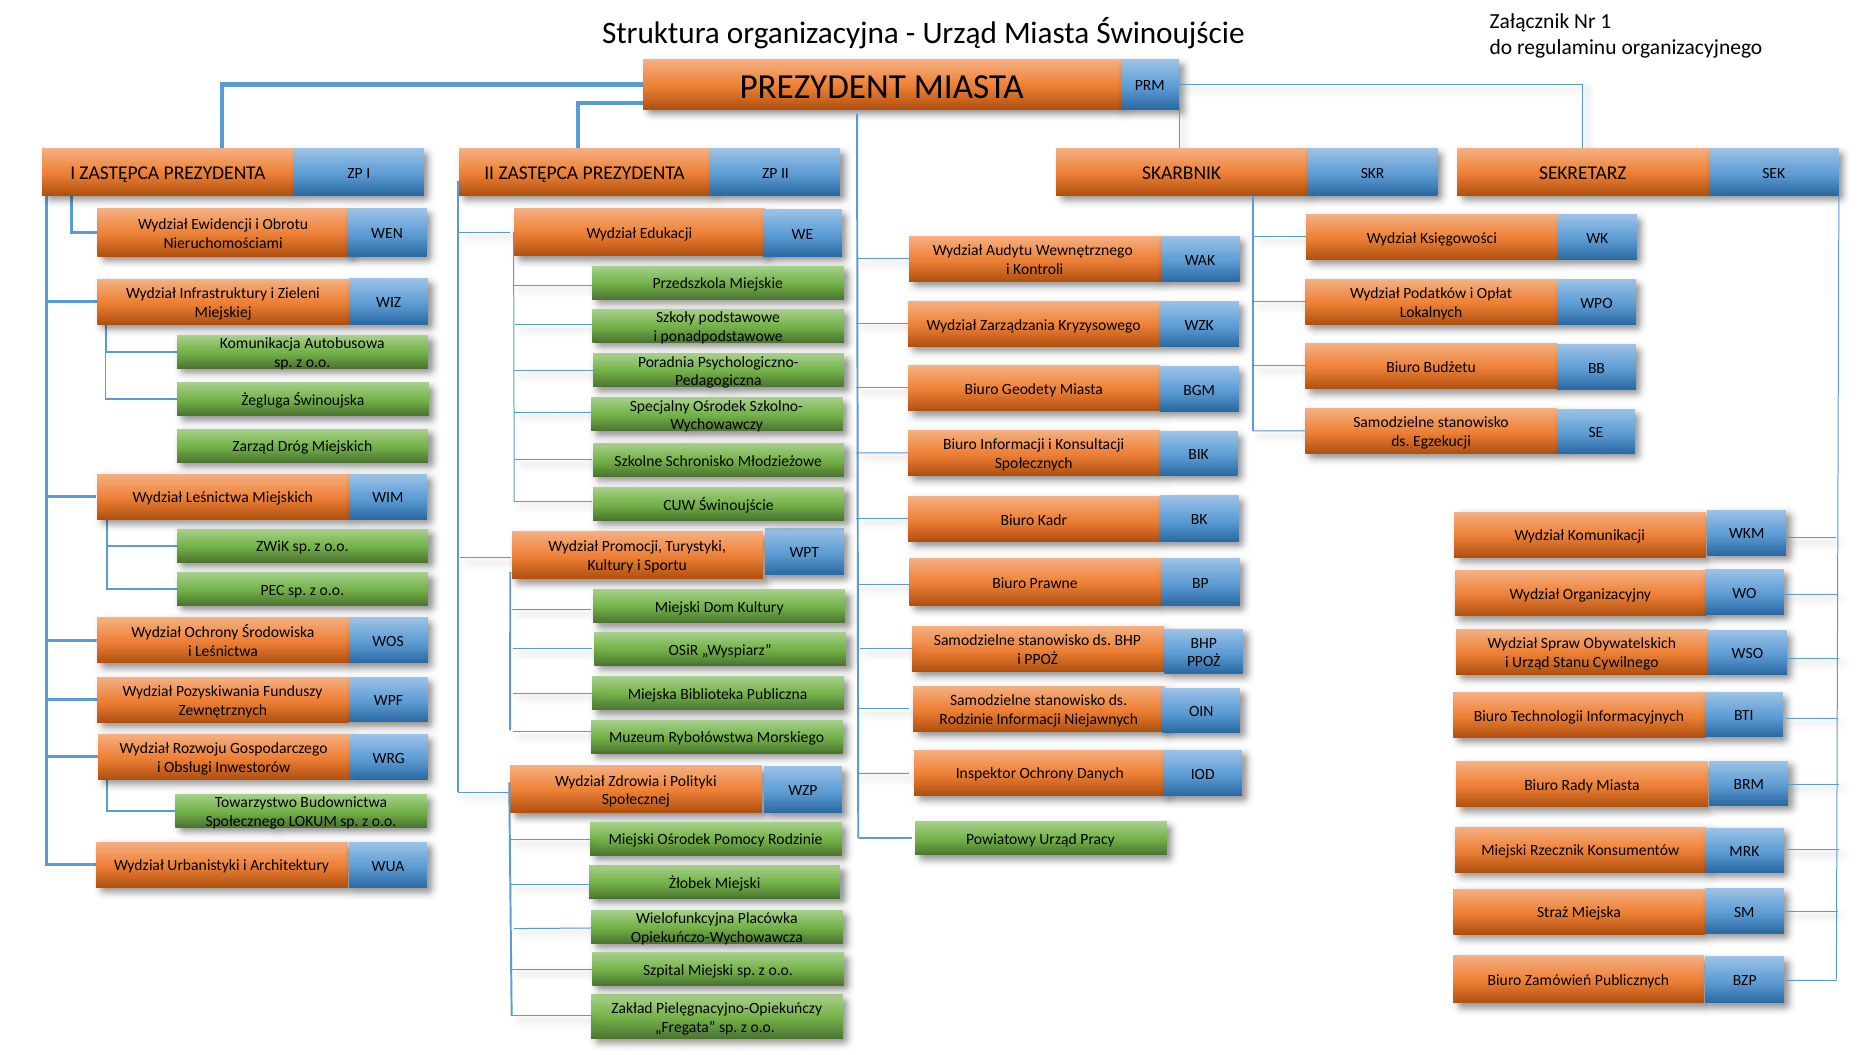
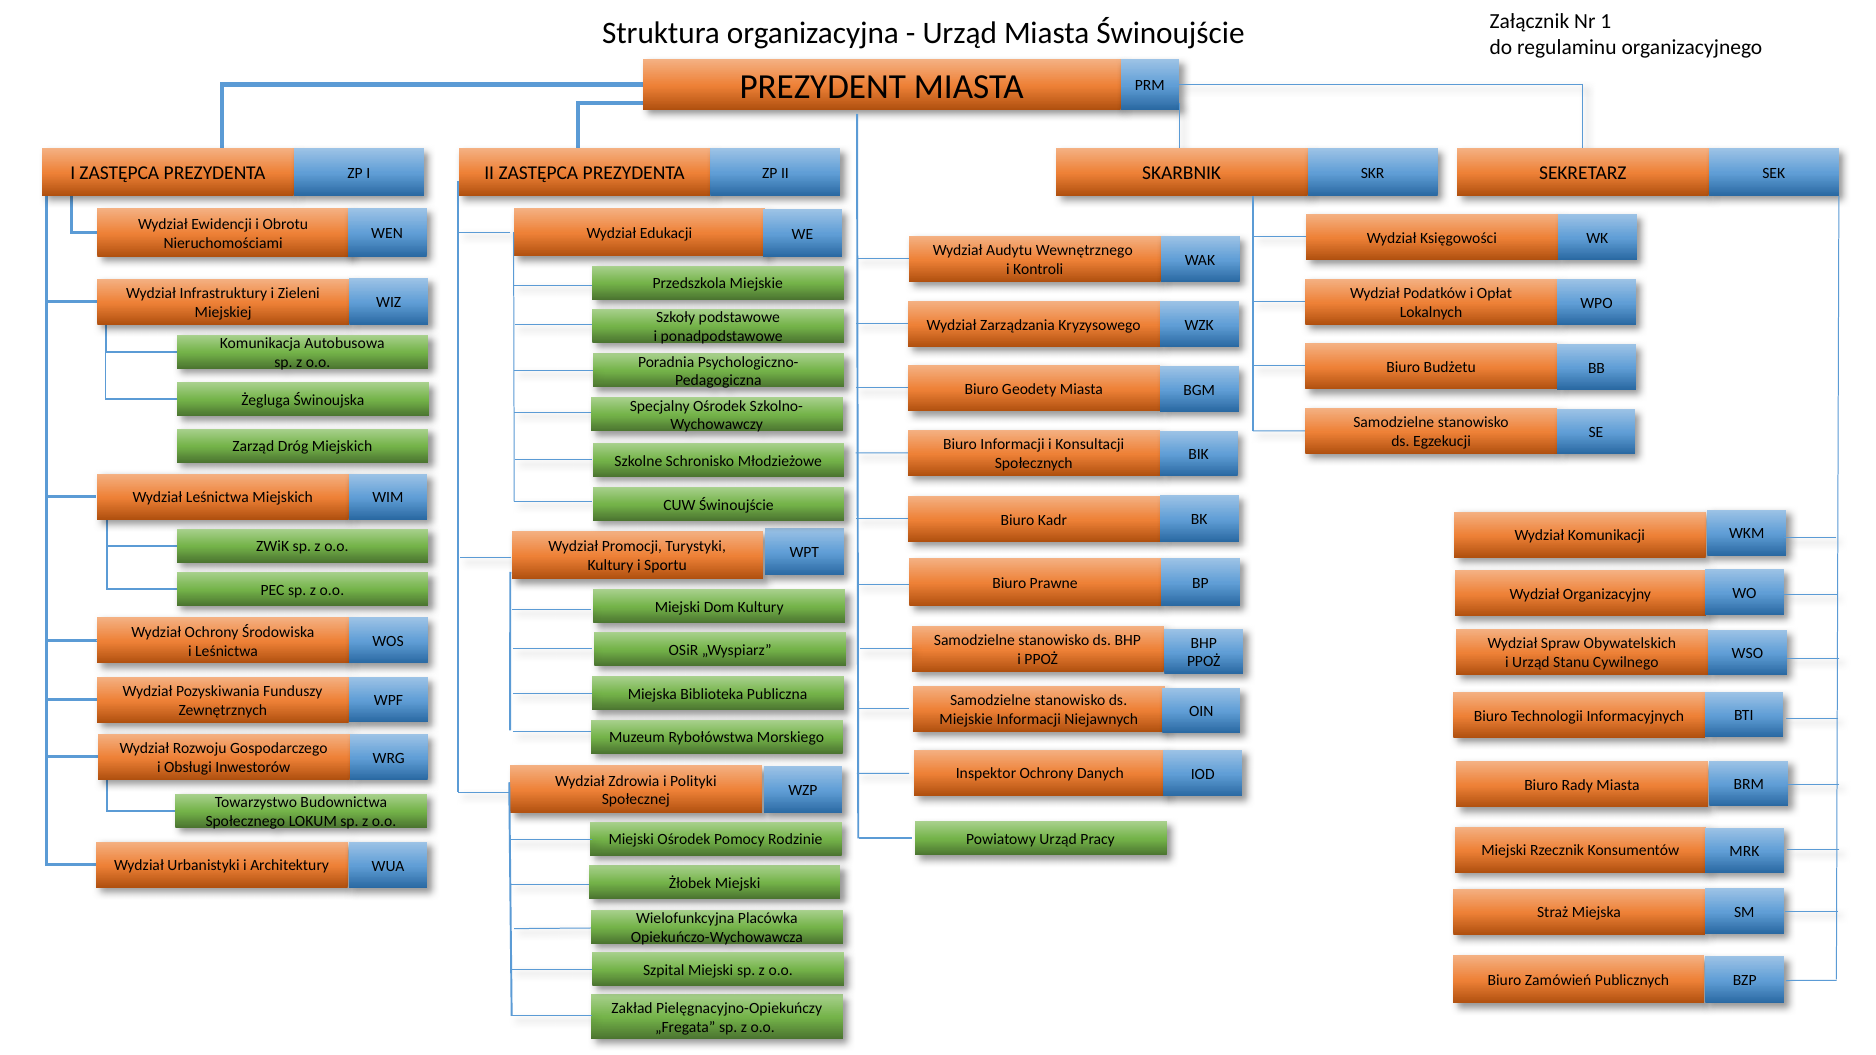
Rodzinie at (966, 719): Rodzinie -> Miejskie
